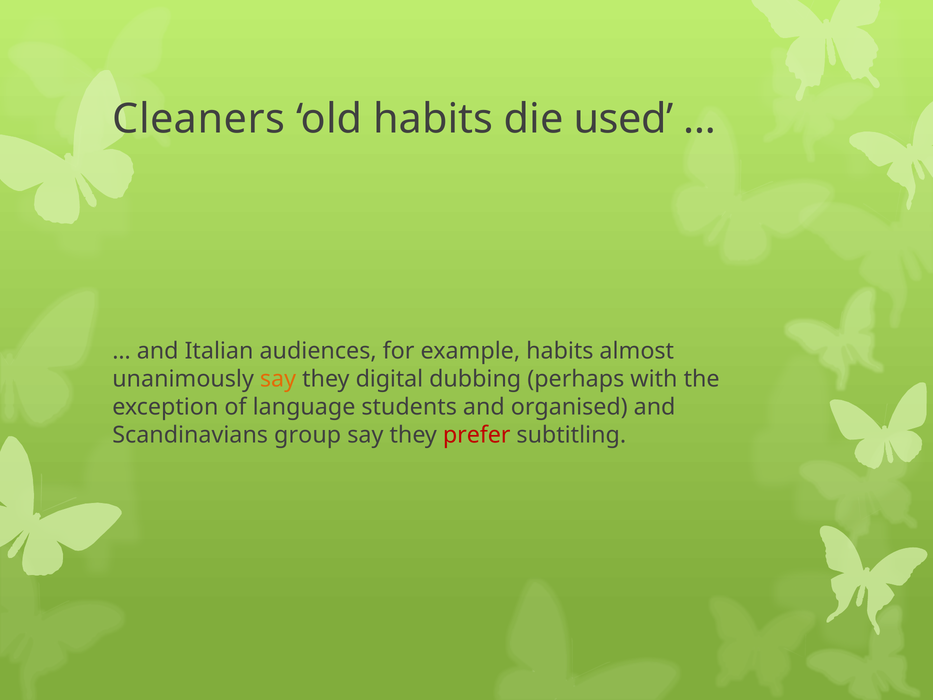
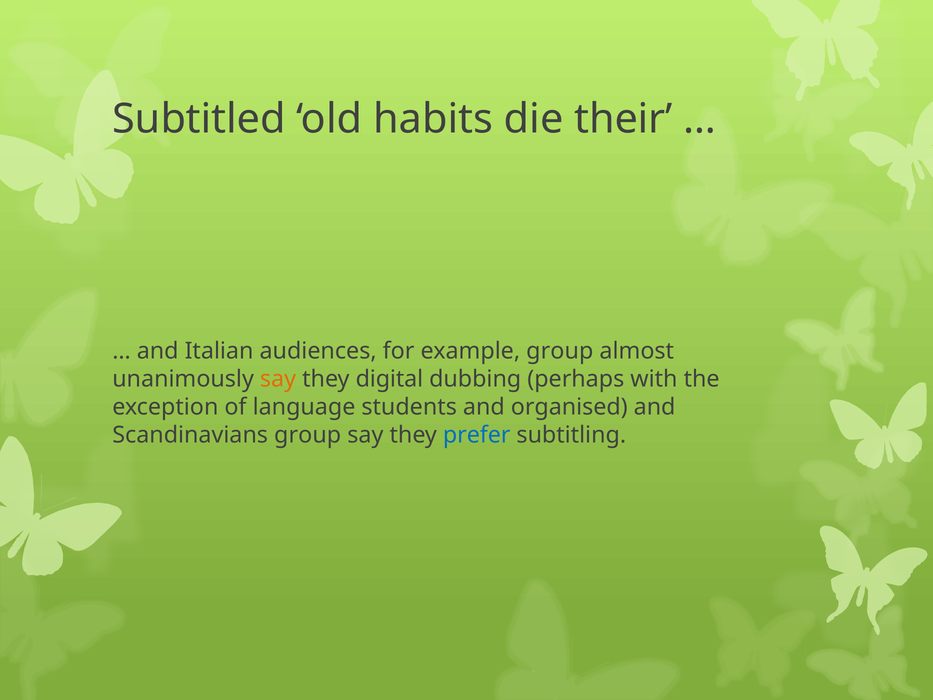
Cleaners: Cleaners -> Subtitled
used: used -> their
example habits: habits -> group
prefer colour: red -> blue
